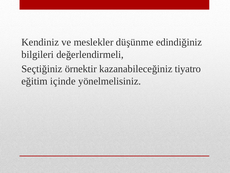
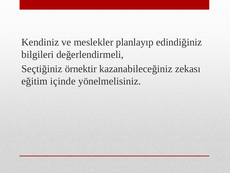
düşünme: düşünme -> planlayıp
tiyatro: tiyatro -> zekası
